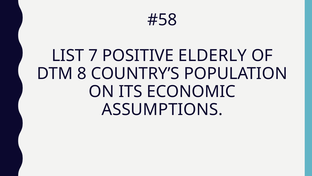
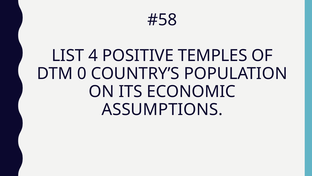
7: 7 -> 4
ELDERLY: ELDERLY -> TEMPLES
8: 8 -> 0
